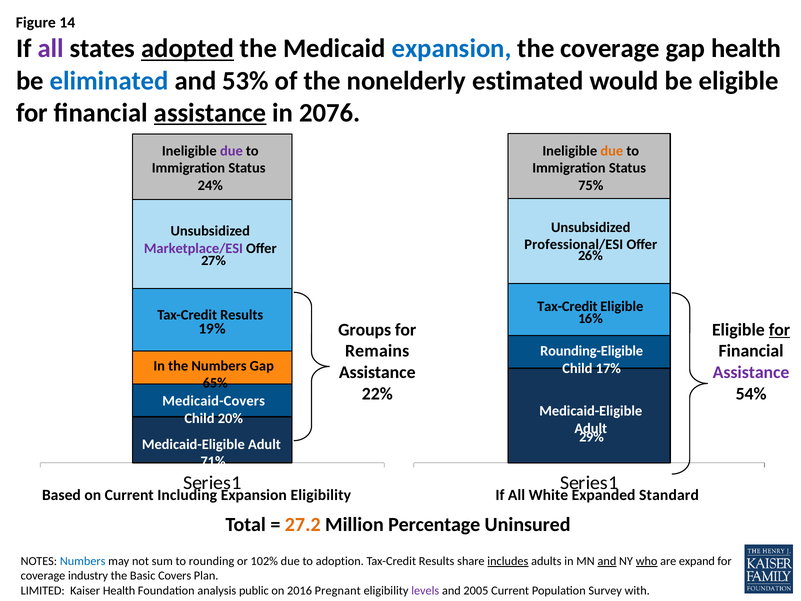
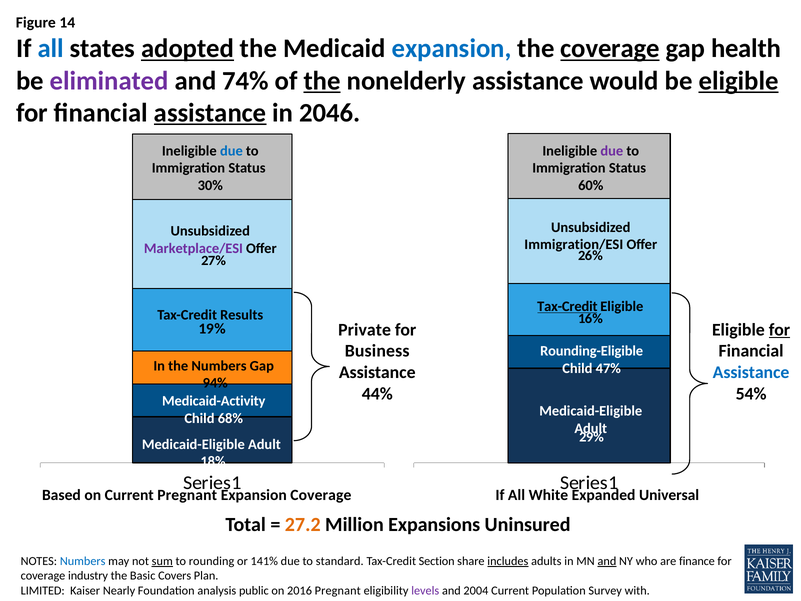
all at (51, 49) colour: purple -> blue
coverage at (610, 49) underline: none -> present
eliminated colour: blue -> purple
53%: 53% -> 74%
the at (322, 81) underline: none -> present
nonelderly estimated: estimated -> assistance
eligible at (739, 81) underline: none -> present
2076: 2076 -> 2046
due at (231, 151) colour: purple -> blue
due at (612, 151) colour: orange -> purple
24%: 24% -> 30%
75%: 75% -> 60%
Professional/ESI: Professional/ESI -> Immigration/ESI
Tax-Credit at (567, 306) underline: none -> present
Groups: Groups -> Private
Remains: Remains -> Business
17%: 17% -> 47%
Assistance at (751, 372) colour: purple -> blue
65%: 65% -> 94%
22%: 22% -> 44%
Medicaid-Covers: Medicaid-Covers -> Medicaid-Activity
20%: 20% -> 68%
71%: 71% -> 18%
Current Including: Including -> Pregnant
Expansion Eligibility: Eligibility -> Coverage
Standard: Standard -> Universal
Percentage: Percentage -> Expansions
sum underline: none -> present
102%: 102% -> 141%
adoption: adoption -> standard
Results at (437, 561): Results -> Section
who underline: present -> none
expand: expand -> finance
Kaiser Health: Health -> Nearly
2005: 2005 -> 2004
